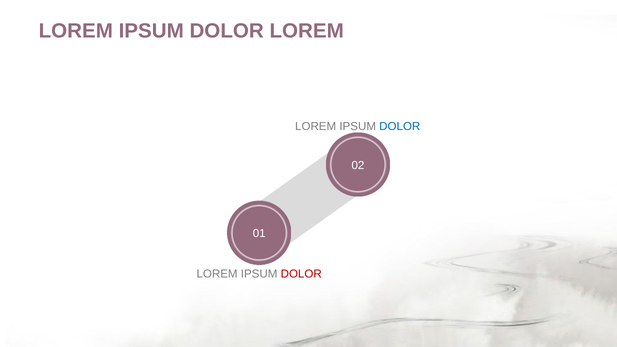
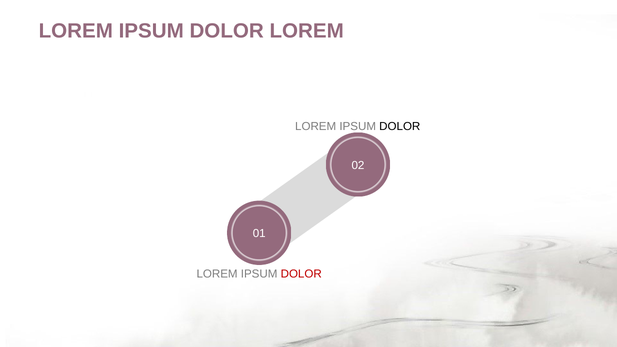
DOLOR at (400, 126) colour: blue -> black
